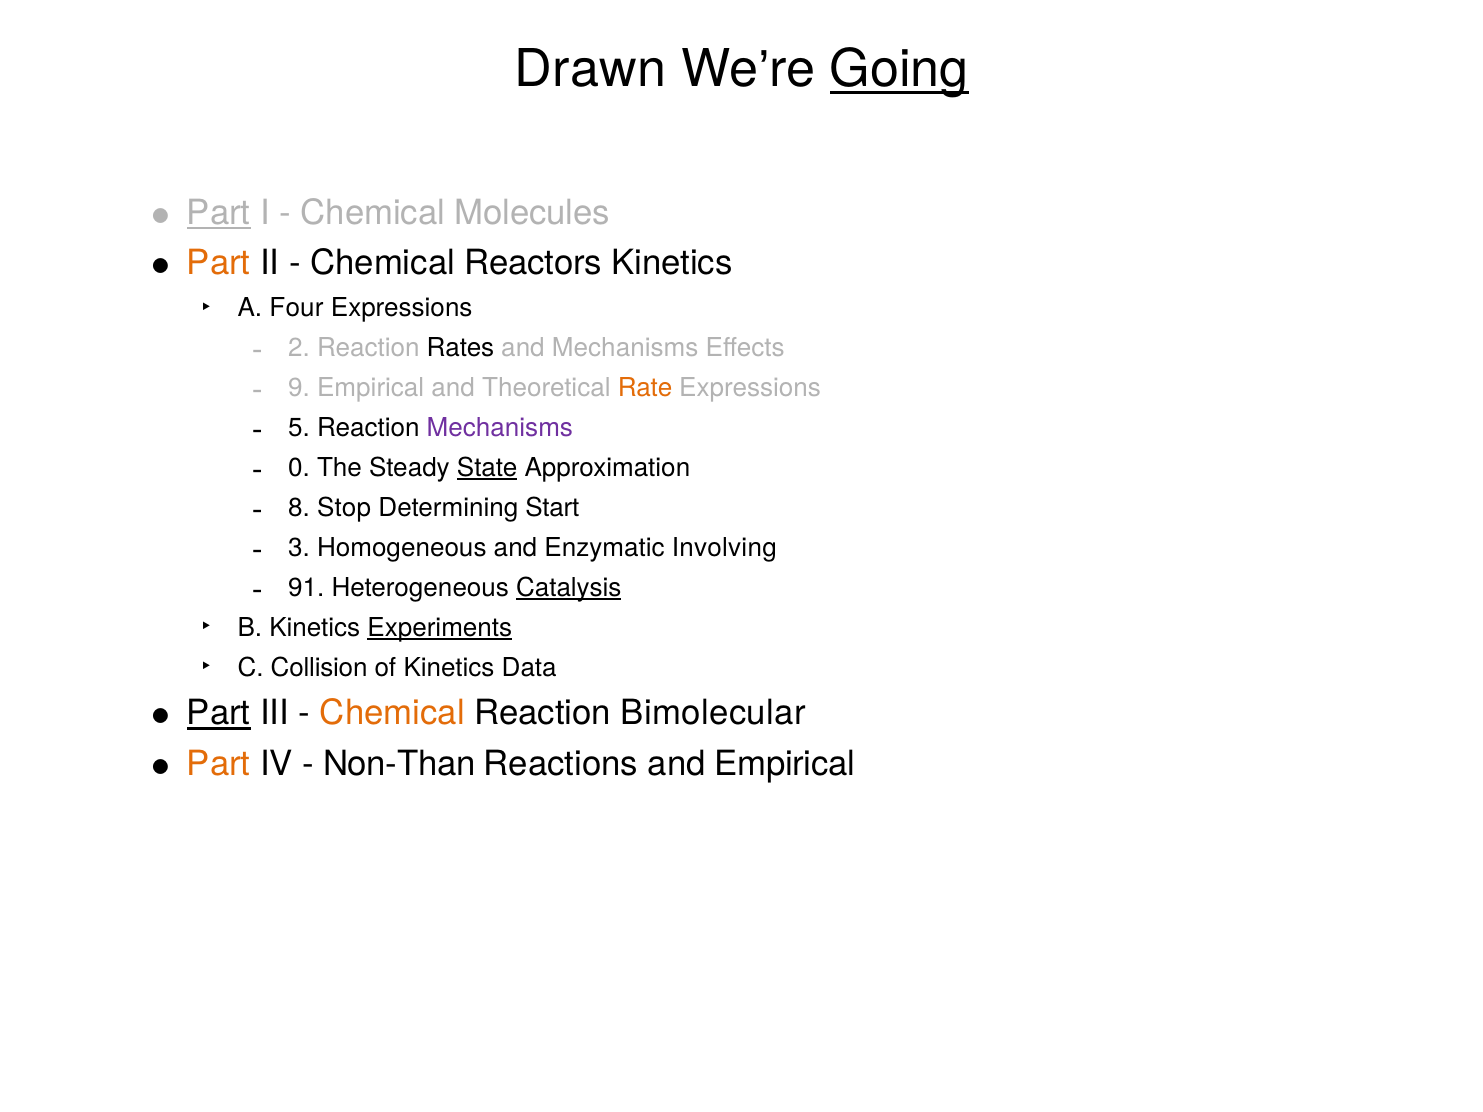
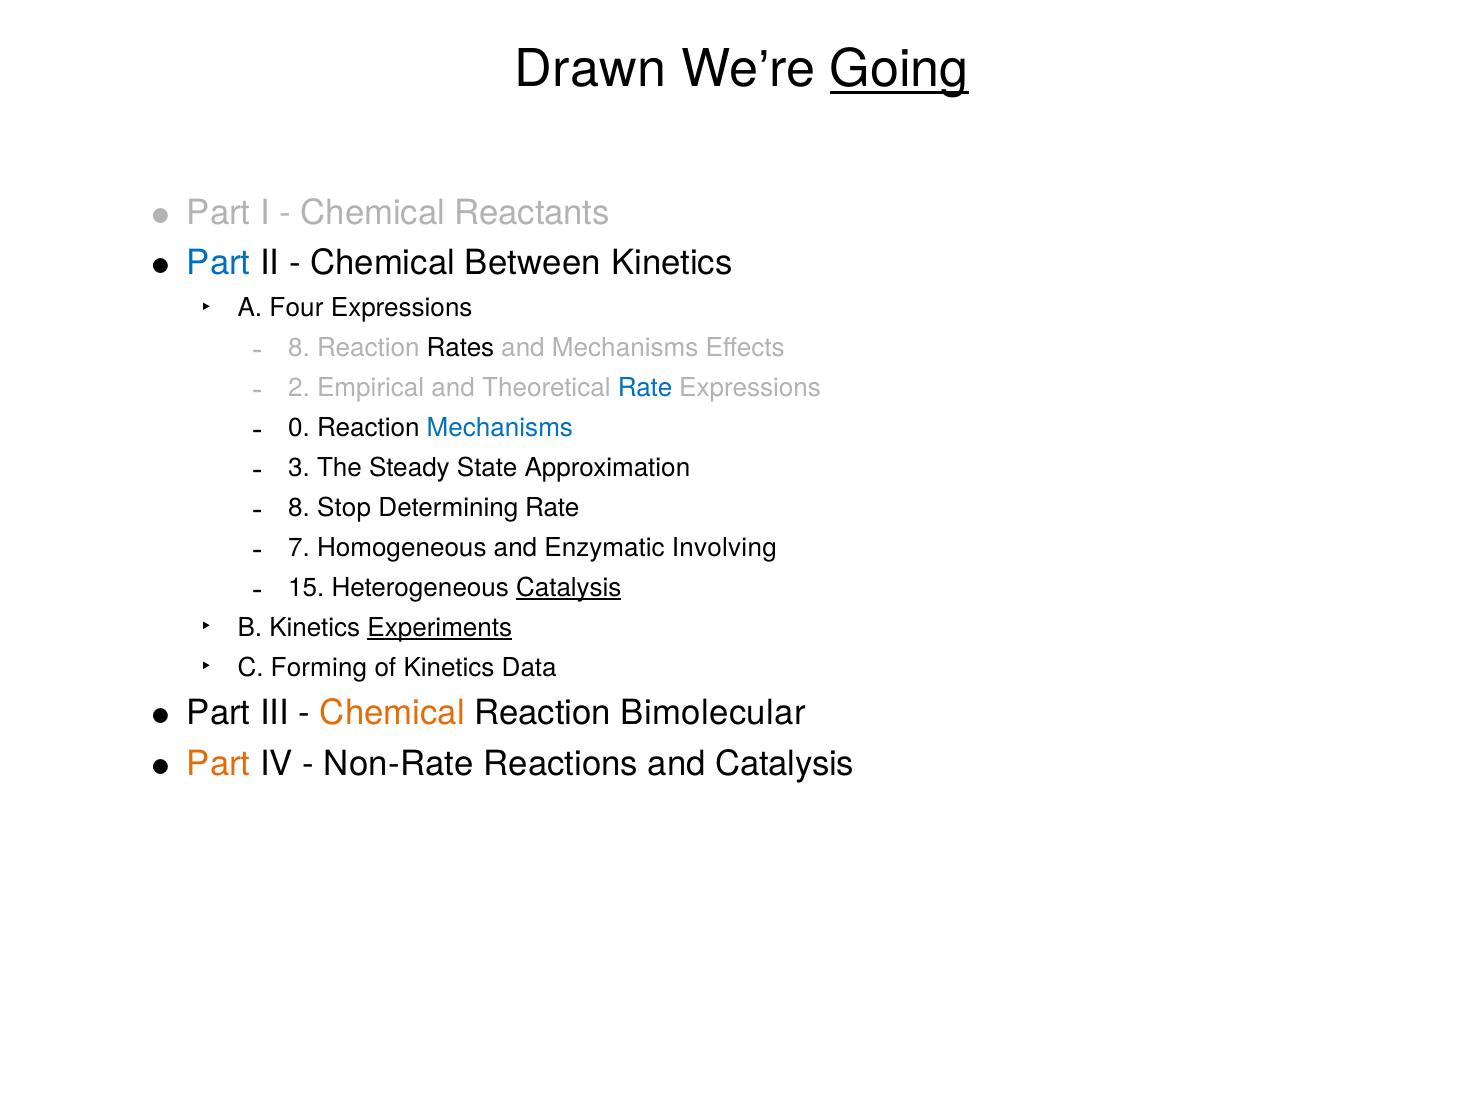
Part at (219, 213) underline: present -> none
Molecules: Molecules -> Reactants
Part at (219, 263) colour: orange -> blue
Reactors: Reactors -> Between
2 at (299, 348): 2 -> 8
9: 9 -> 2
Rate at (645, 388) colour: orange -> blue
5: 5 -> 0
Mechanisms at (500, 428) colour: purple -> blue
0: 0 -> 3
State underline: present -> none
Determining Start: Start -> Rate
3: 3 -> 7
91: 91 -> 15
Collision: Collision -> Forming
Part at (219, 714) underline: present -> none
Non-Than: Non-Than -> Non-Rate
and Empirical: Empirical -> Catalysis
